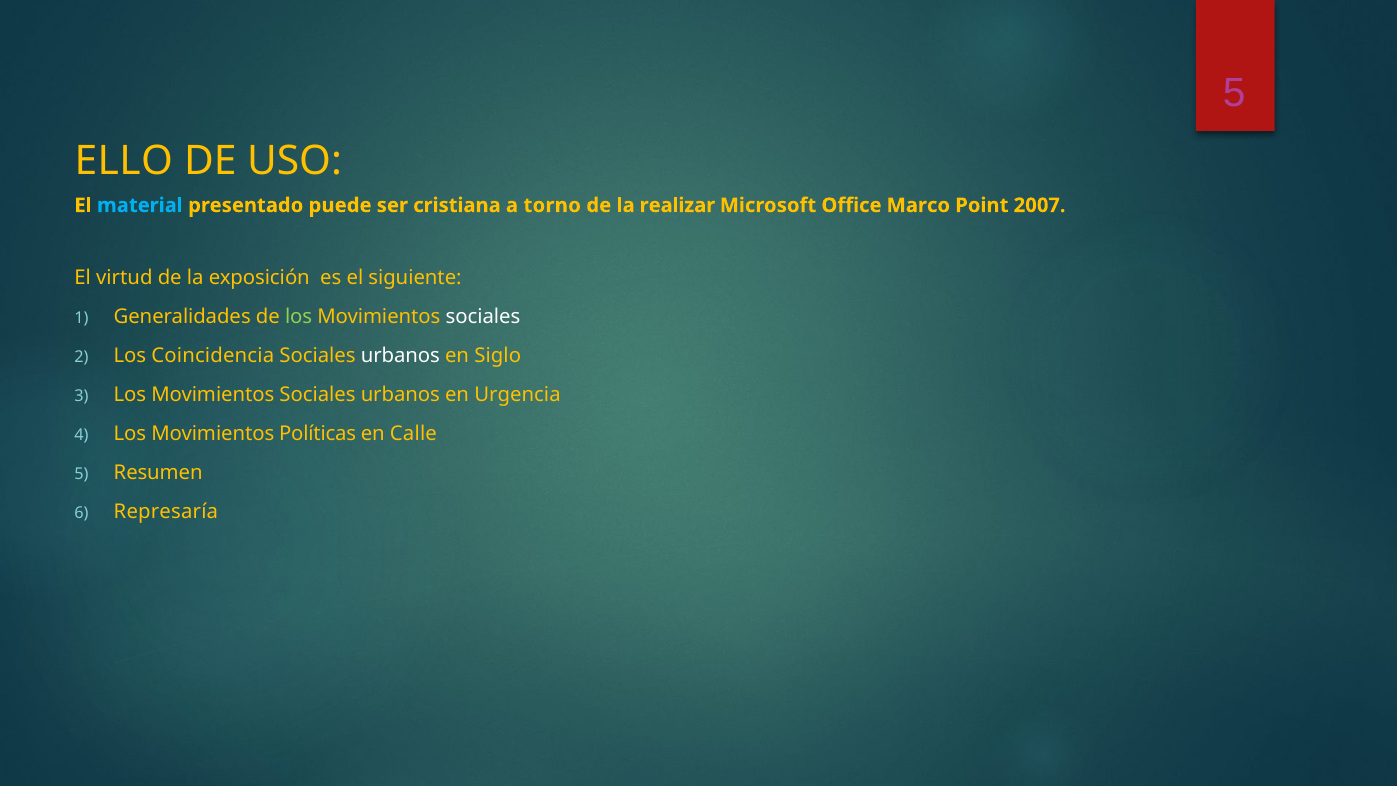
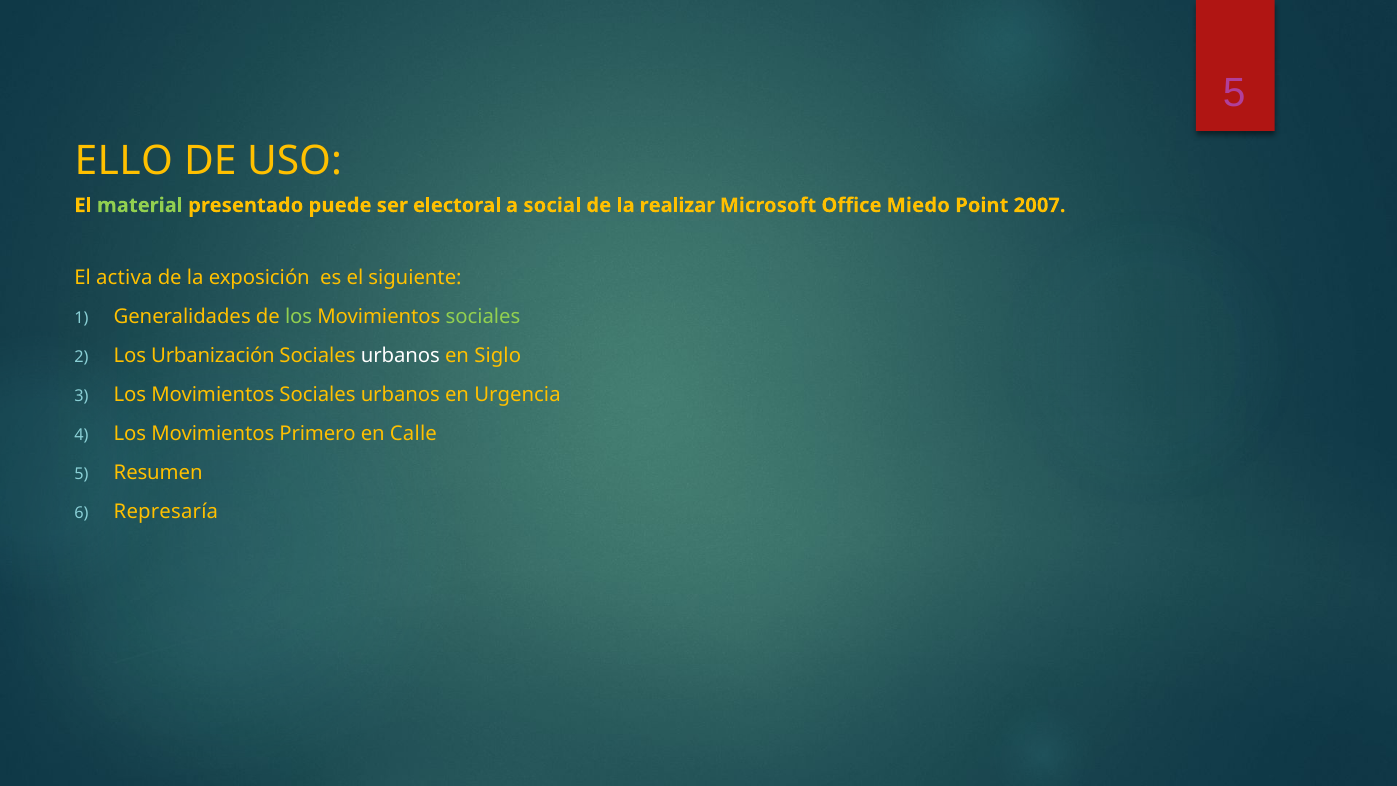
material colour: light blue -> light green
cristiana: cristiana -> electoral
torno: torno -> social
Marco: Marco -> Miedo
virtud: virtud -> activa
sociales at (483, 317) colour: white -> light green
Coincidencia: Coincidencia -> Urbanización
Políticas: Políticas -> Primero
